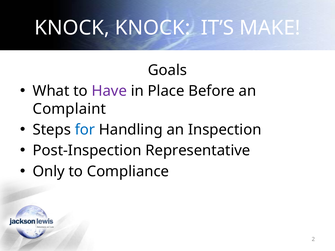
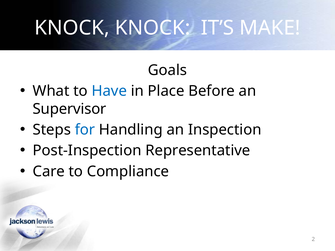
Have colour: purple -> blue
Complaint: Complaint -> Supervisor
Only: Only -> Care
